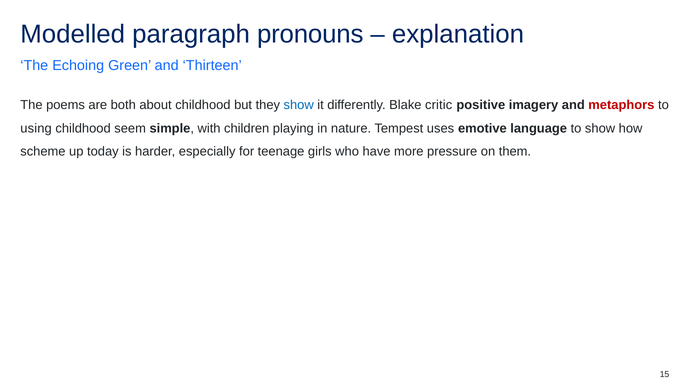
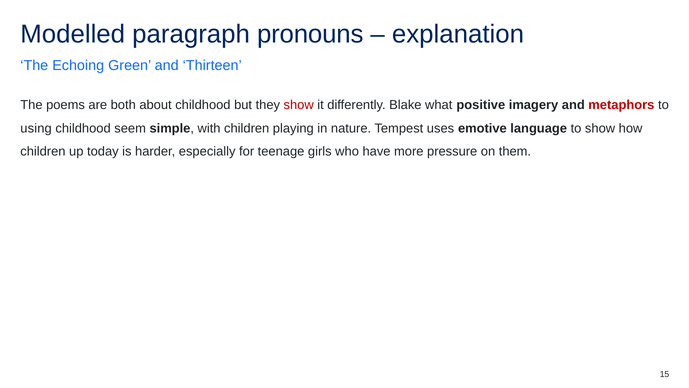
show at (299, 105) colour: blue -> red
critic: critic -> what
scheme at (43, 151): scheme -> children
